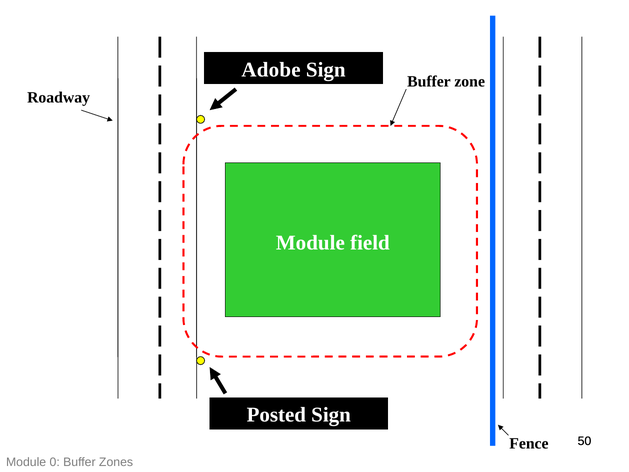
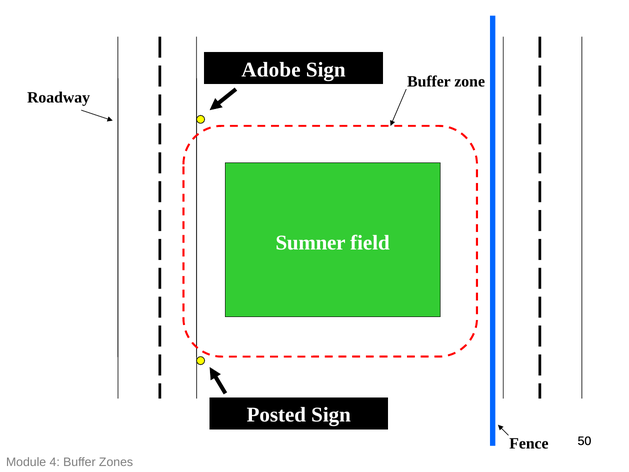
Module at (310, 243): Module -> Sumner
0: 0 -> 4
